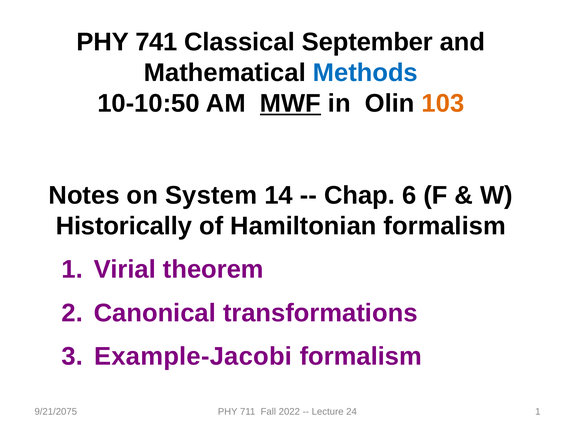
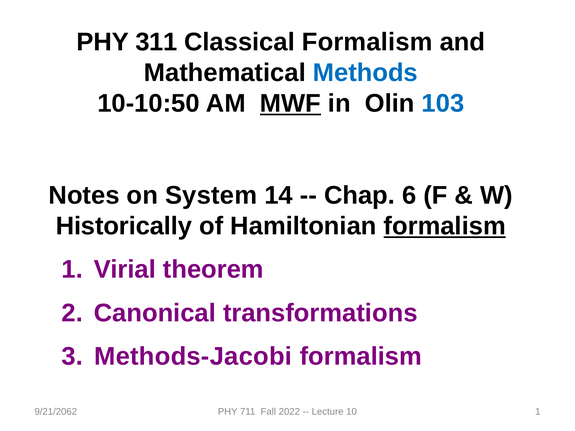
741: 741 -> 311
Classical September: September -> Formalism
103 colour: orange -> blue
formalism at (445, 226) underline: none -> present
Example-Jacobi: Example-Jacobi -> Methods-Jacobi
9/21/2075: 9/21/2075 -> 9/21/2062
24: 24 -> 10
